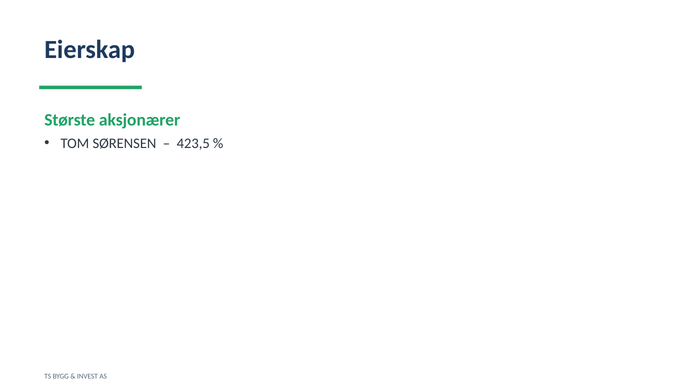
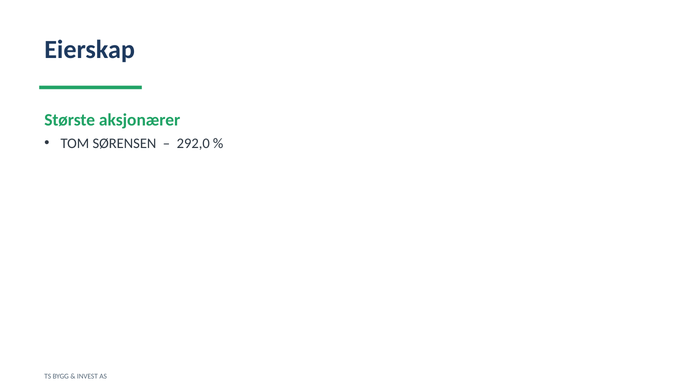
423,5: 423,5 -> 292,0
